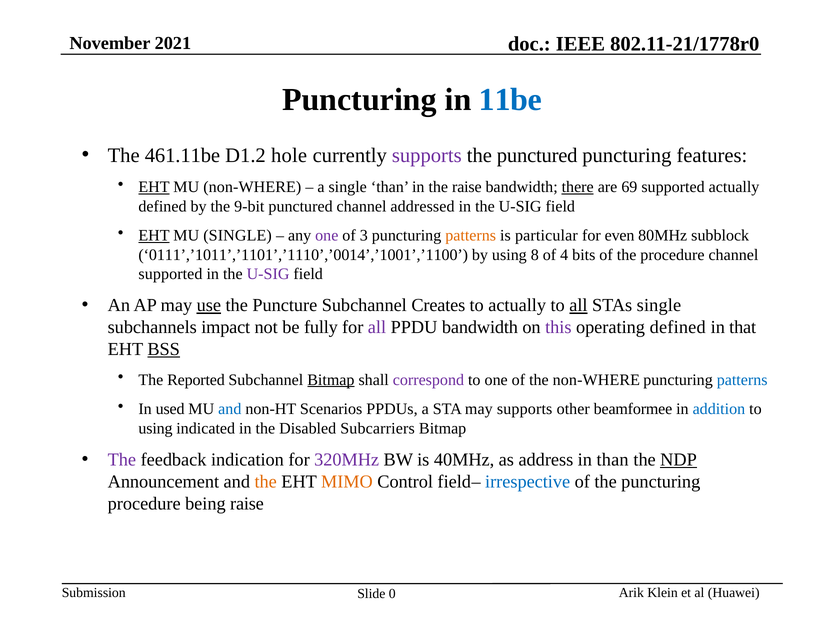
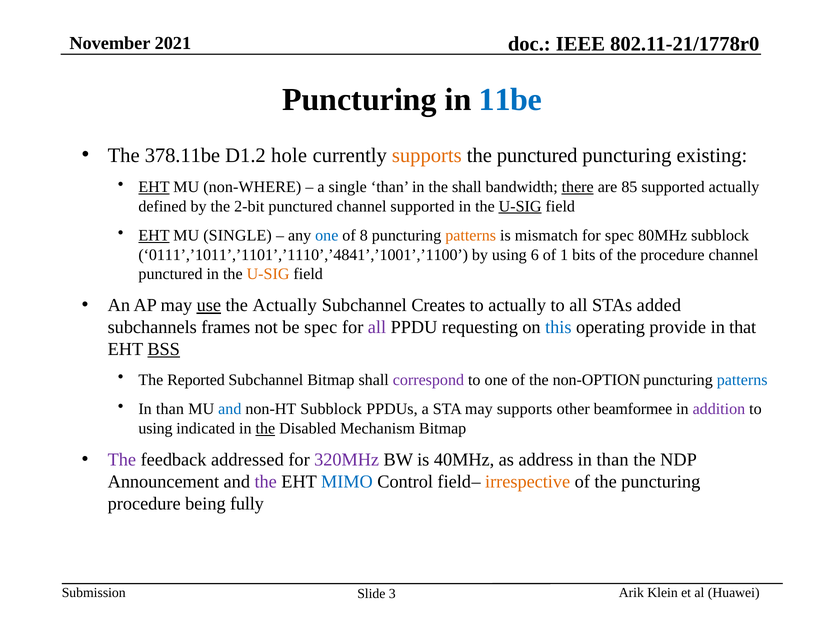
461.11be: 461.11be -> 378.11be
supports at (427, 155) colour: purple -> orange
features: features -> existing
the raise: raise -> shall
69: 69 -> 85
9-bit: 9-bit -> 2-bit
channel addressed: addressed -> supported
U-SIG at (520, 206) underline: none -> present
one at (327, 236) colour: purple -> blue
3: 3 -> 8
particular: particular -> mismatch
for even: even -> spec
0111’,’1011’,’1101’,’1110’,’0014’,’1001’,’1100: 0111’,’1011’,’1101’,’1110’,’0014’,’1001’,’1100 -> 0111’,’1011’,’1101’,’1110’,’4841’,’1001’,’1100
8: 8 -> 6
4: 4 -> 1
supported at (170, 274): supported -> punctured
U-SIG at (268, 274) colour: purple -> orange
the Puncture: Puncture -> Actually
all at (578, 305) underline: present -> none
STAs single: single -> added
impact: impact -> frames
be fully: fully -> spec
PPDU bandwidth: bandwidth -> requesting
this colour: purple -> blue
operating defined: defined -> provide
Bitmap at (331, 380) underline: present -> none
the non-WHERE: non-WHERE -> non-OPTION
used at (170, 409): used -> than
non-HT Scenarios: Scenarios -> Subblock
addition colour: blue -> purple
the at (265, 428) underline: none -> present
Subcarriers: Subcarriers -> Mechanism
indication: indication -> addressed
NDP underline: present -> none
the at (266, 482) colour: orange -> purple
MIMO colour: orange -> blue
irrespective colour: blue -> orange
being raise: raise -> fully
0: 0 -> 3
